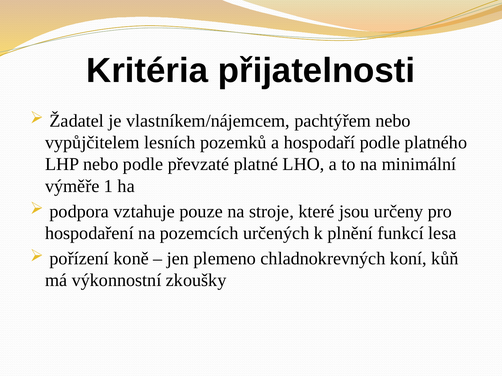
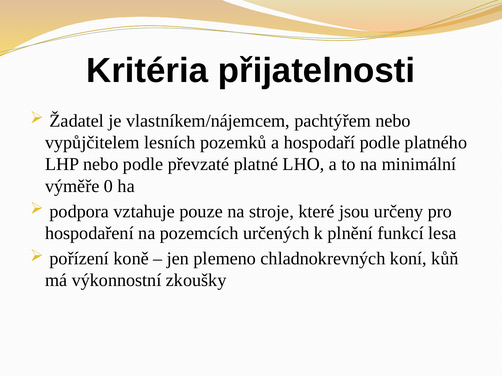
1: 1 -> 0
